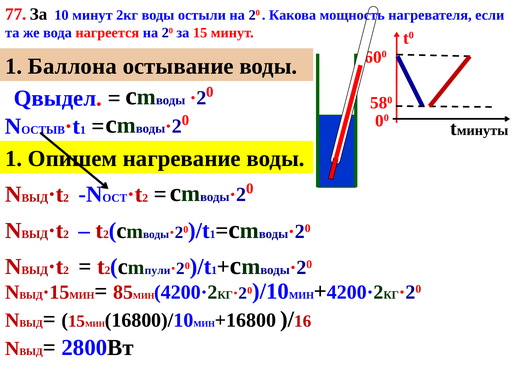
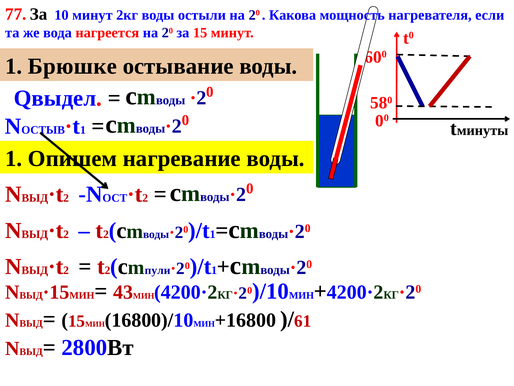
Баллона: Баллона -> Брюшке
85: 85 -> 43
16: 16 -> 61
